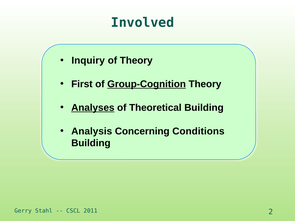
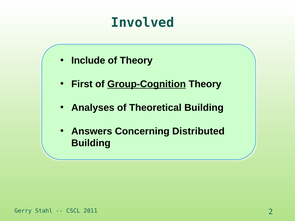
Inquiry: Inquiry -> Include
Analyses underline: present -> none
Analysis: Analysis -> Answers
Conditions: Conditions -> Distributed
